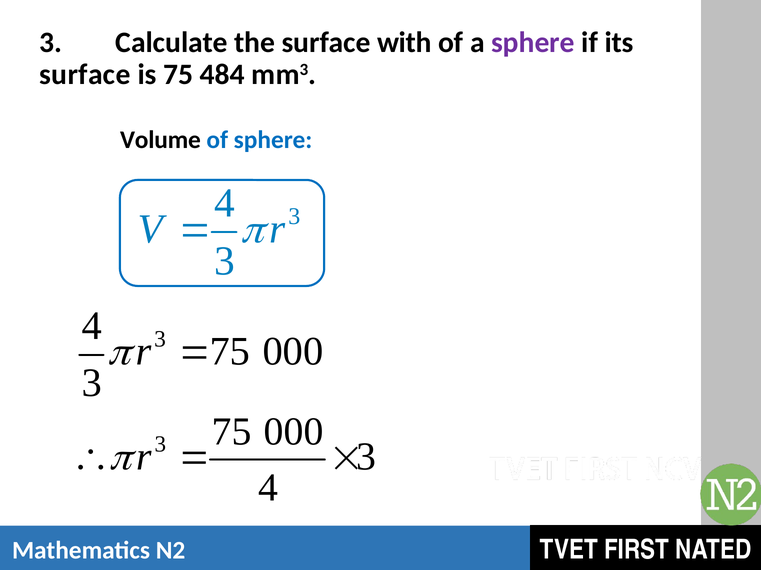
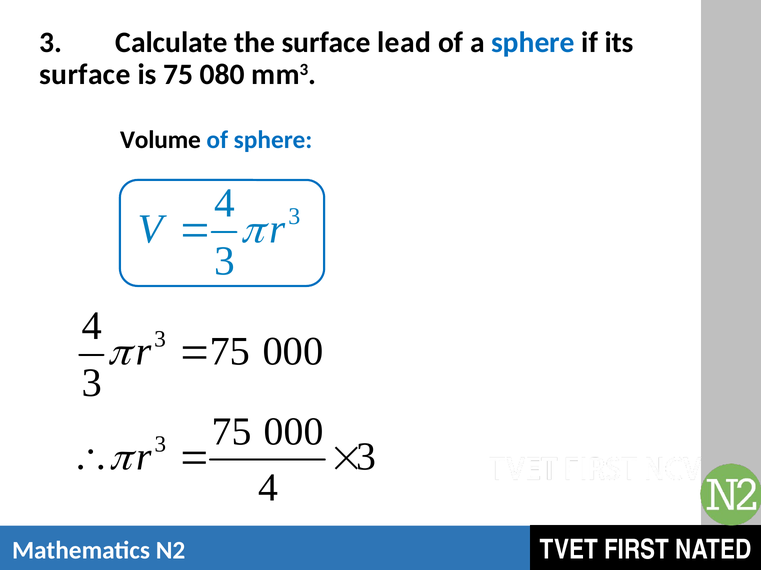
with: with -> lead
sphere at (533, 42) colour: purple -> blue
484: 484 -> 080
